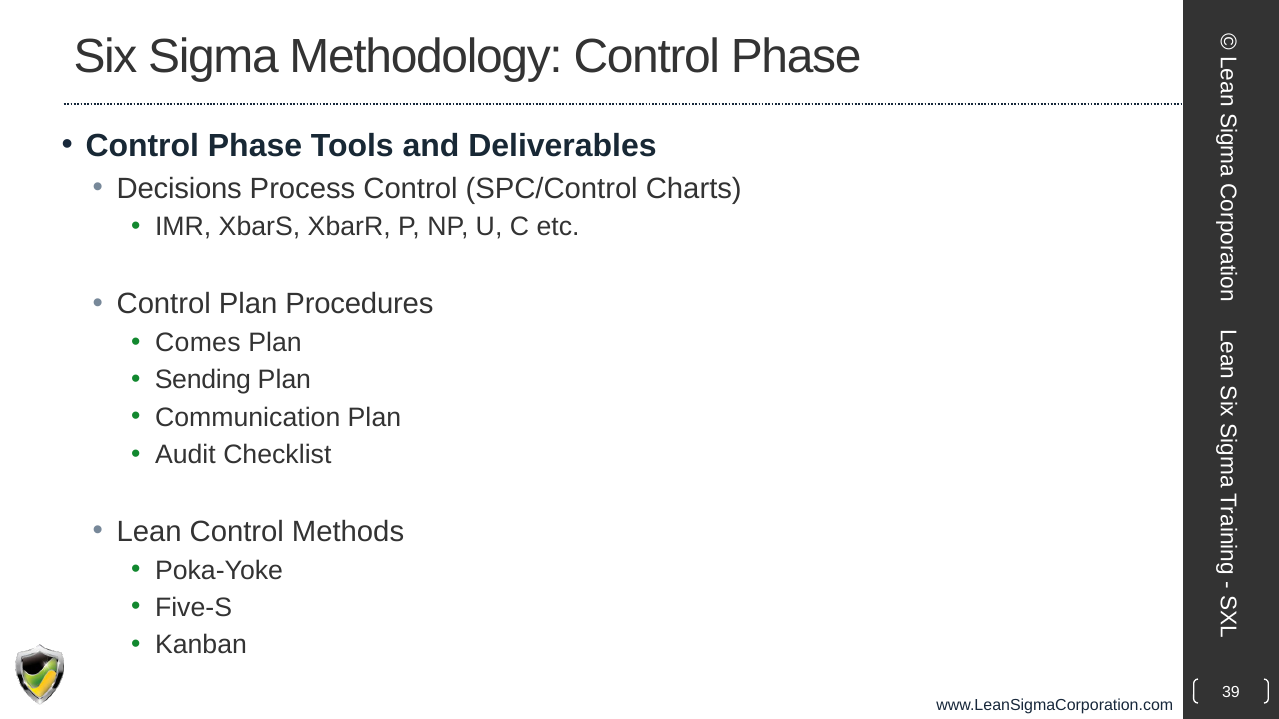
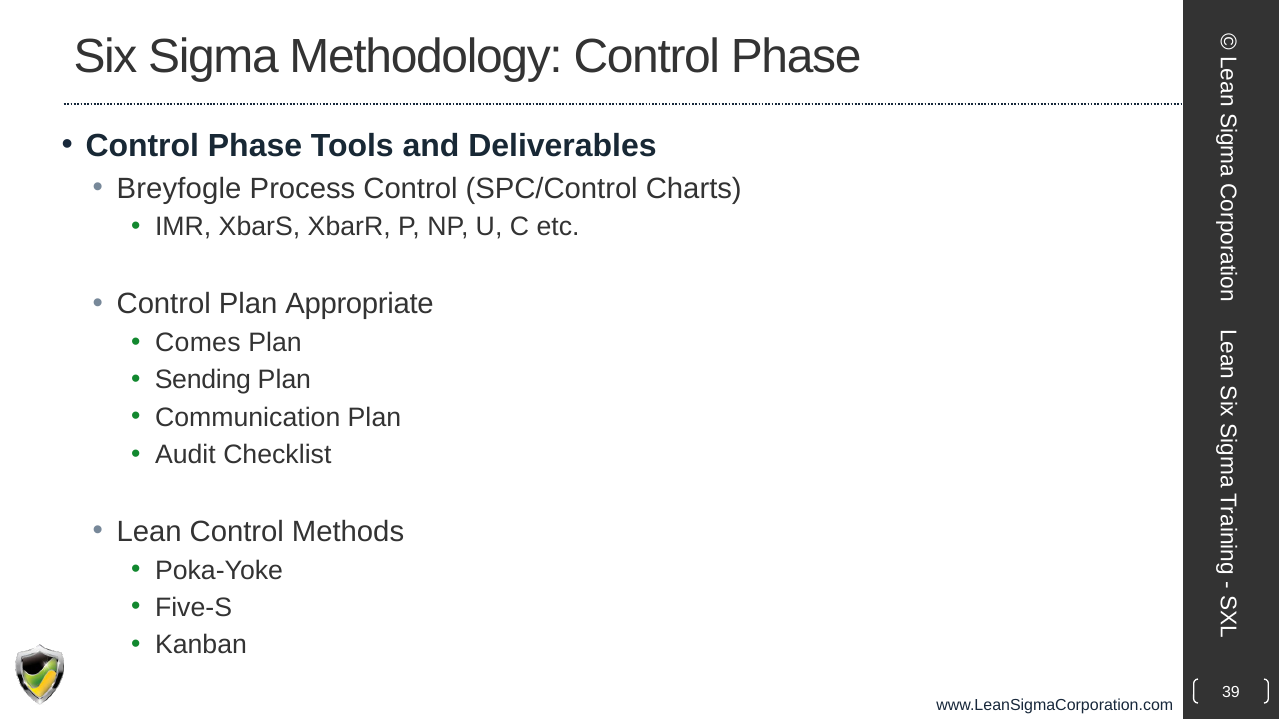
Decisions: Decisions -> Breyfogle
Procedures: Procedures -> Appropriate
